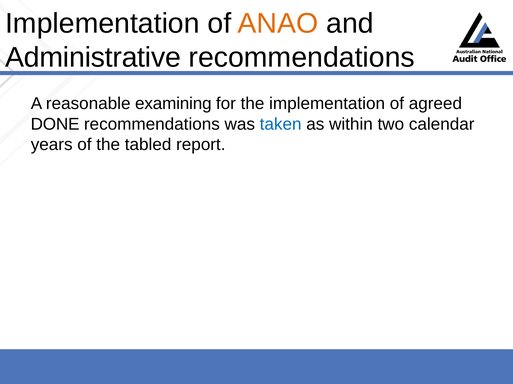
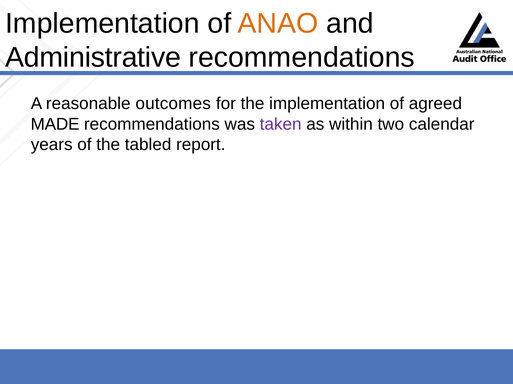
examining: examining -> outcomes
DONE: DONE -> MADE
taken colour: blue -> purple
